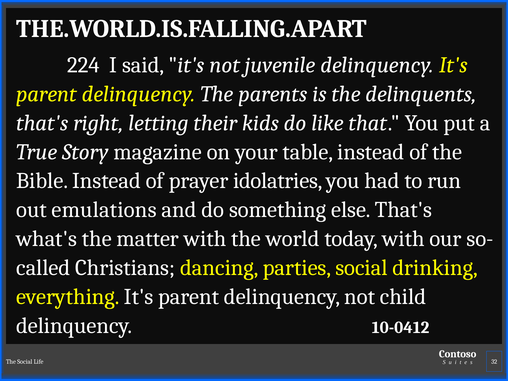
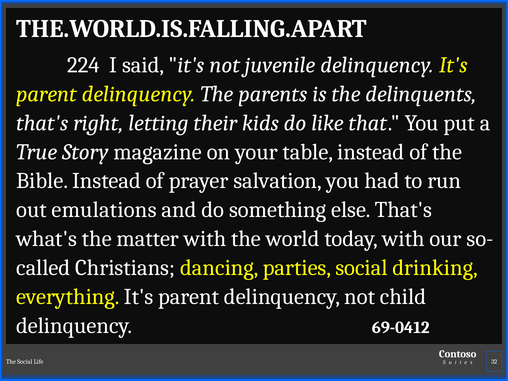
idolatries: idolatries -> salvation
10-0412: 10-0412 -> 69-0412
